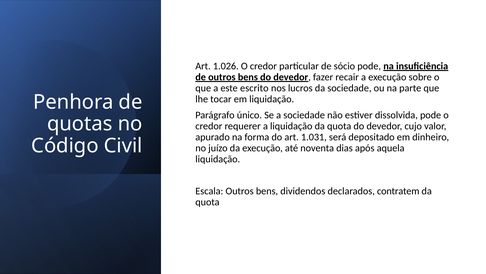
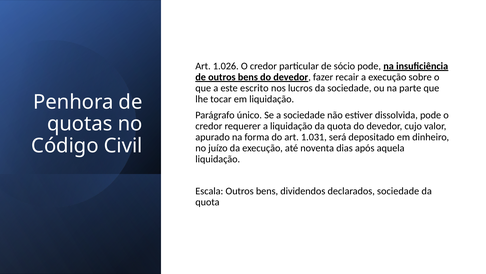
declarados contratem: contratem -> sociedade
